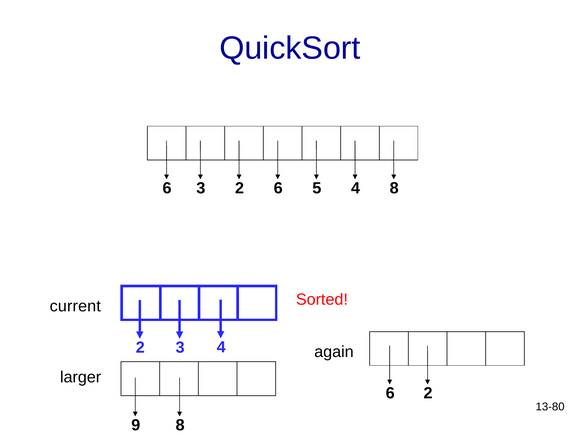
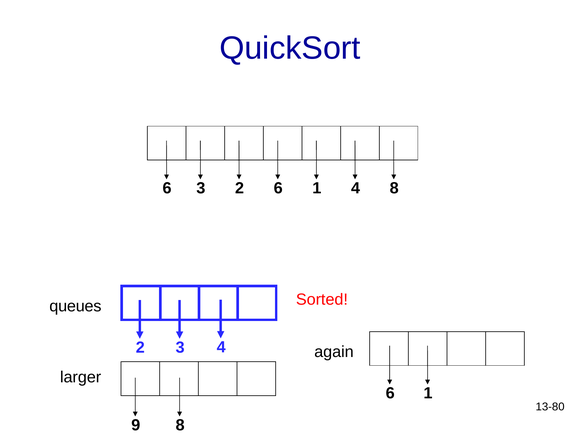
2 6 5: 5 -> 1
current: current -> queues
2 at (428, 393): 2 -> 1
